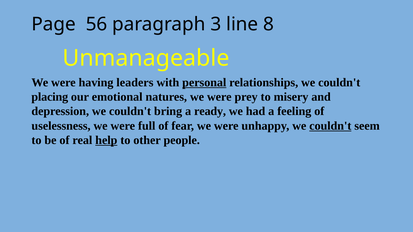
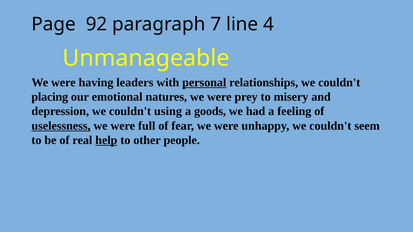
56: 56 -> 92
3: 3 -> 7
8: 8 -> 4
bring: bring -> using
ready: ready -> goods
uselessness underline: none -> present
couldn't at (330, 126) underline: present -> none
